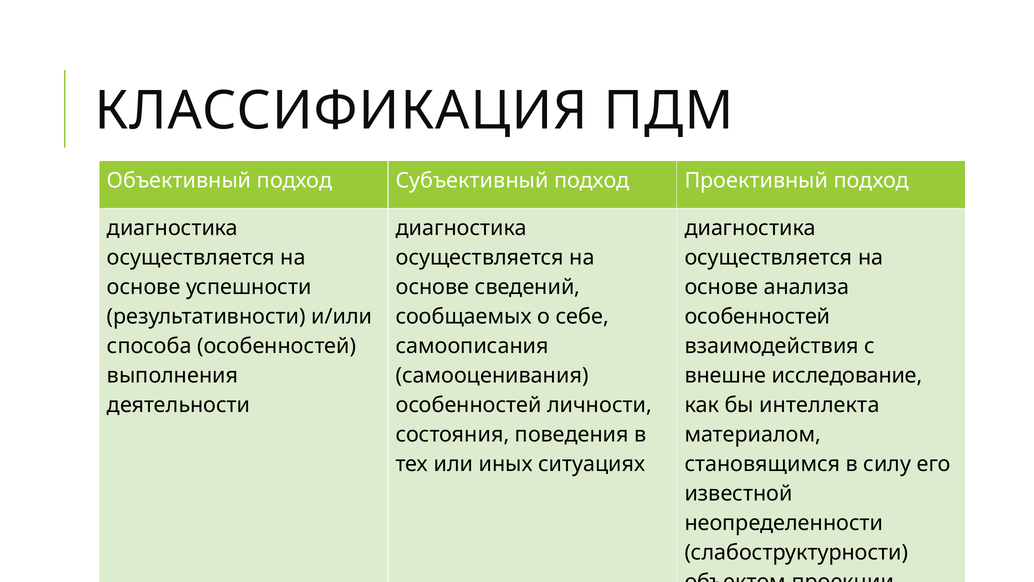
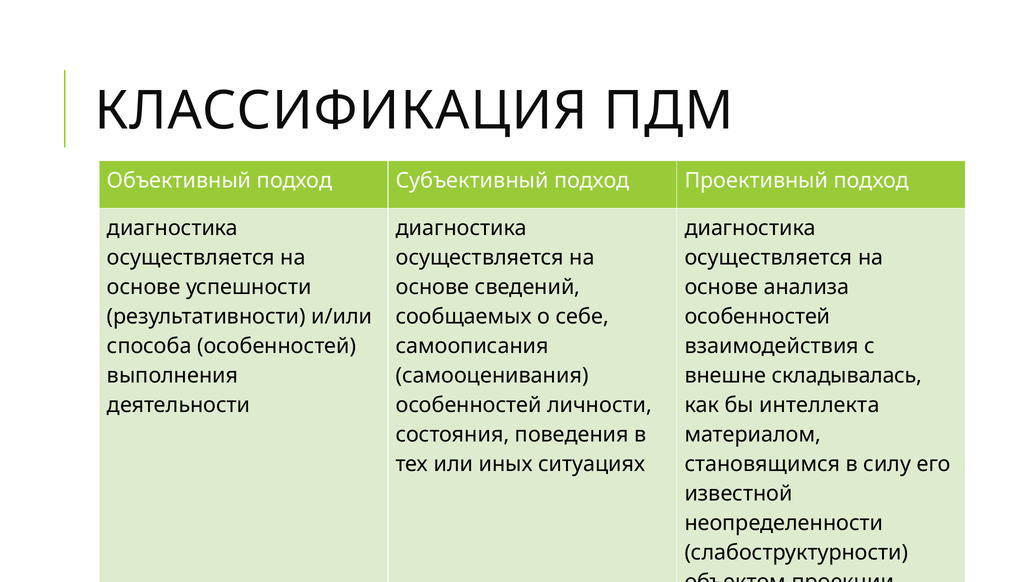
исследование: исследование -> складывалась
